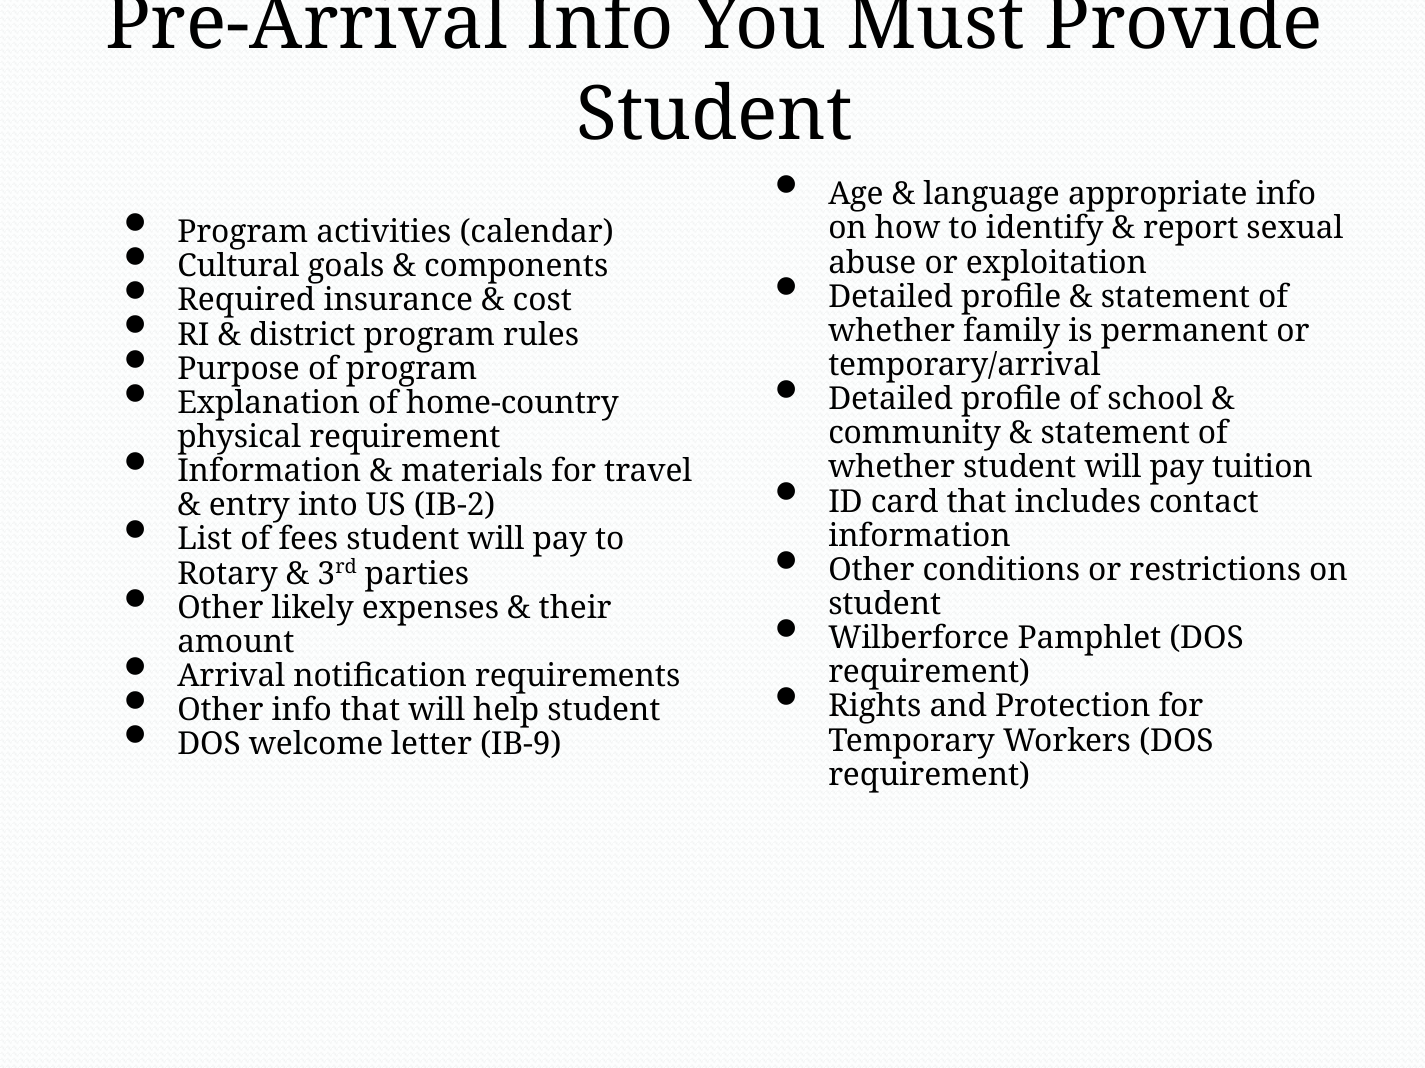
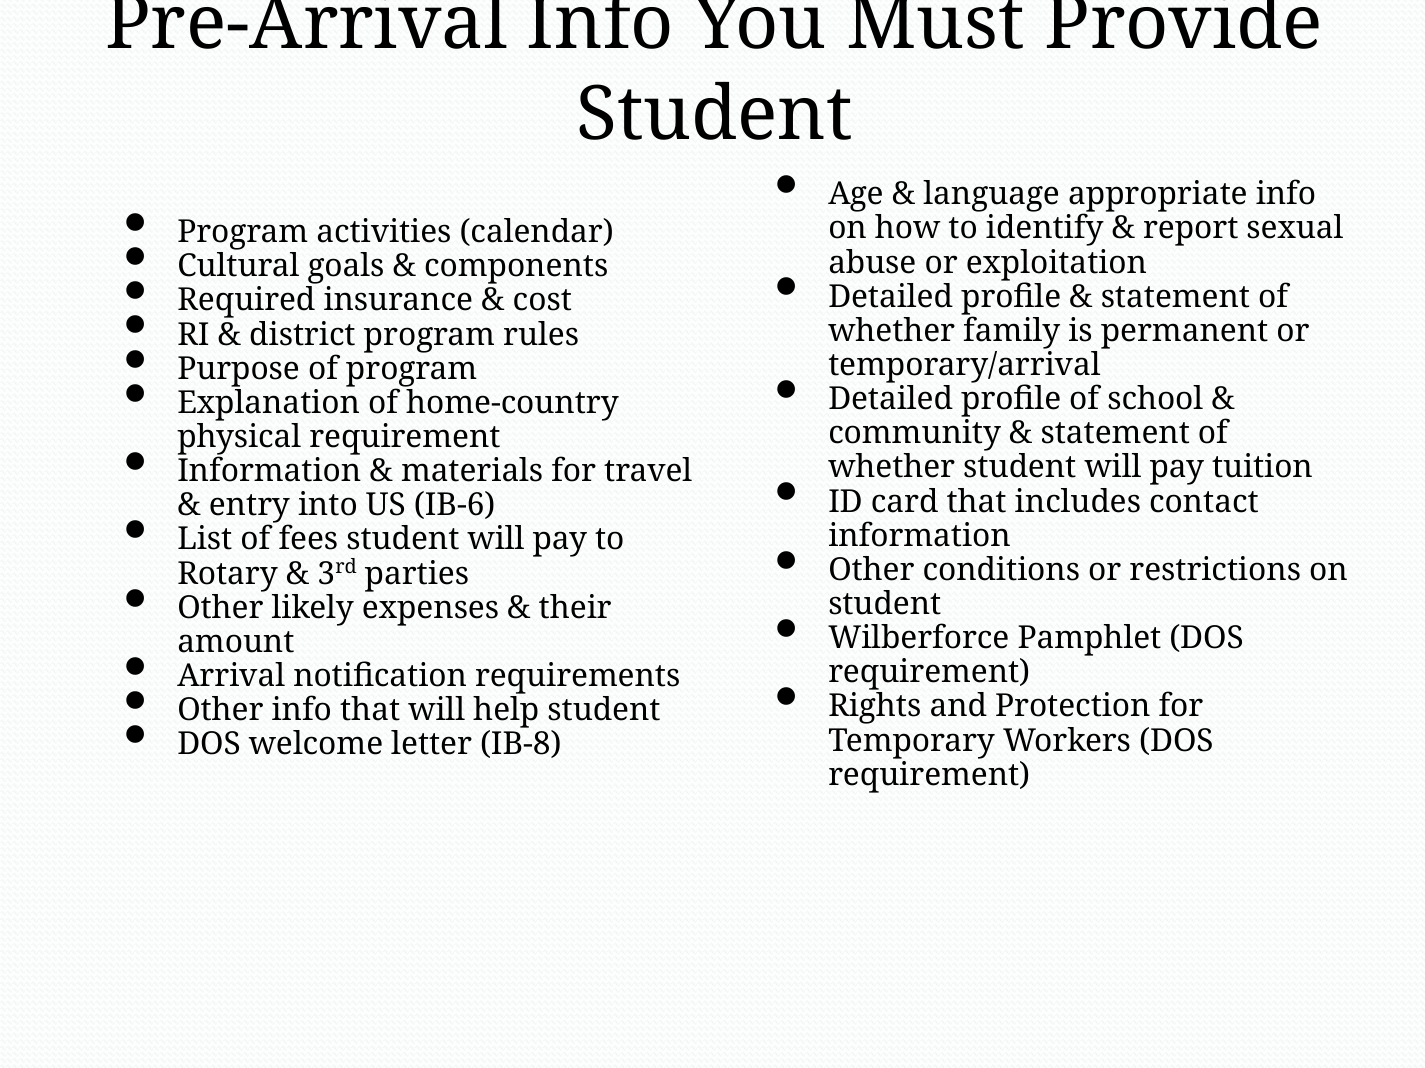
IB-2: IB-2 -> IB-6
IB-9: IB-9 -> IB-8
